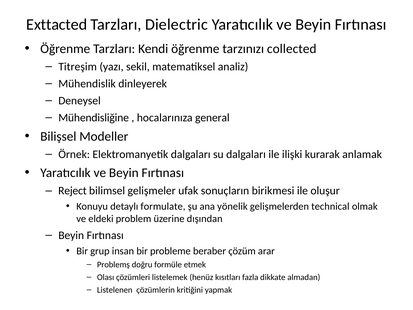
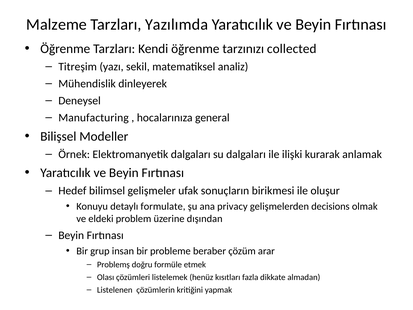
Exttacted: Exttacted -> Malzeme
Dielectric: Dielectric -> Yazılımda
Mühendisliğine: Mühendisliğine -> Manufacturing
Reject: Reject -> Hedef
yönelik: yönelik -> privacy
technical: technical -> decisions
